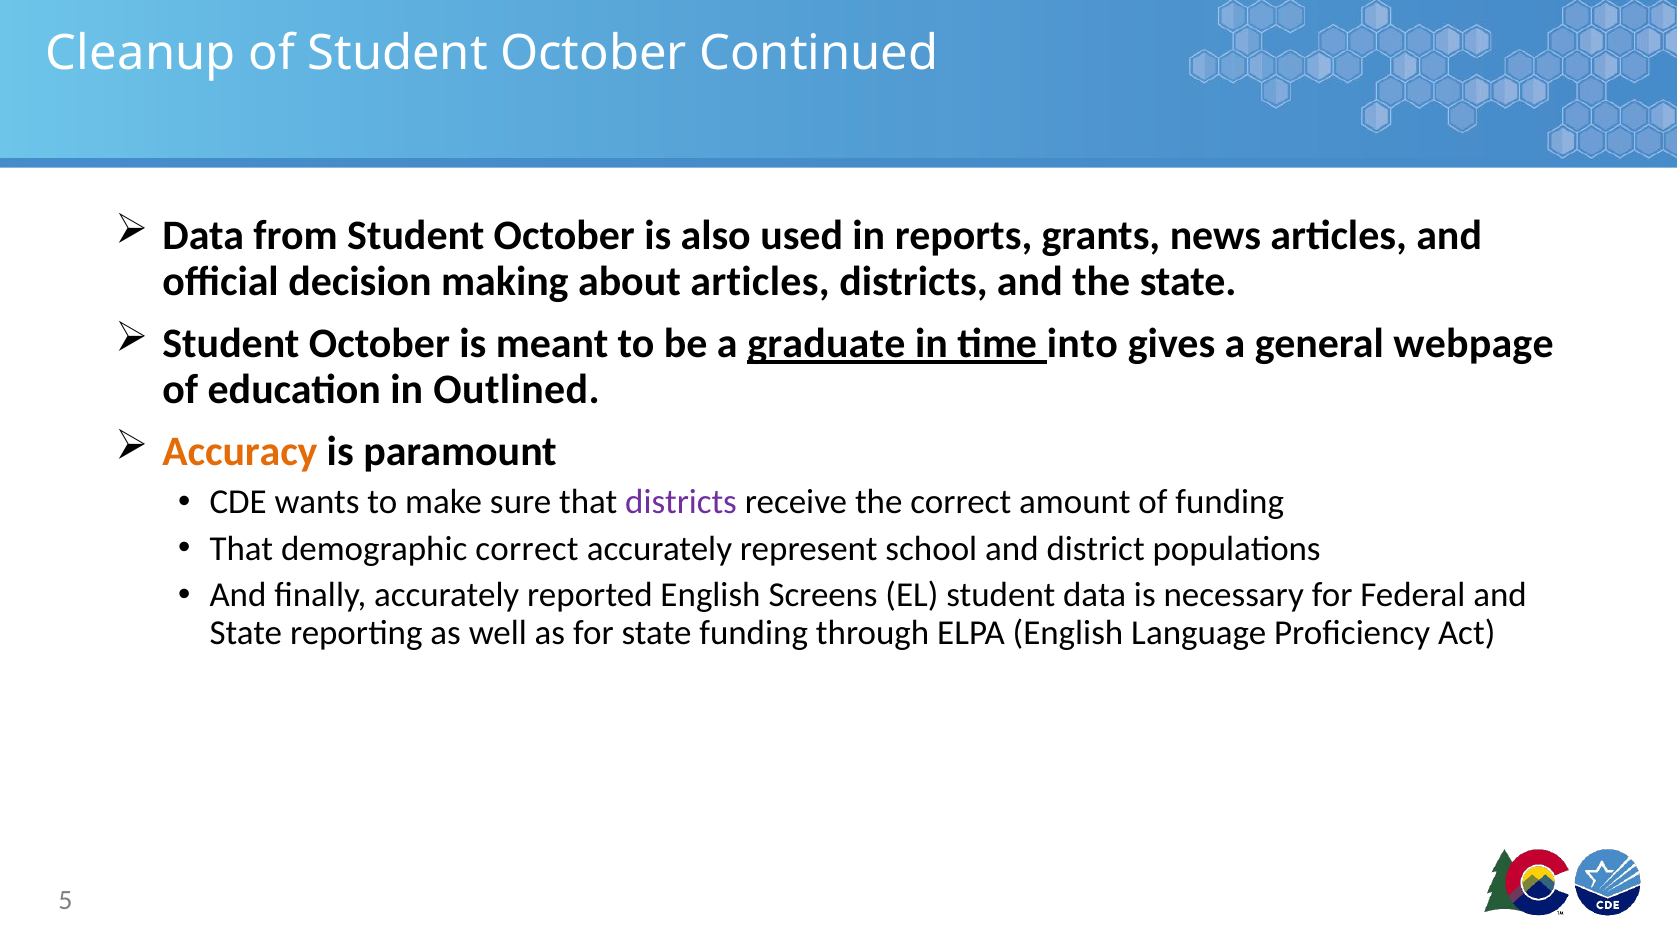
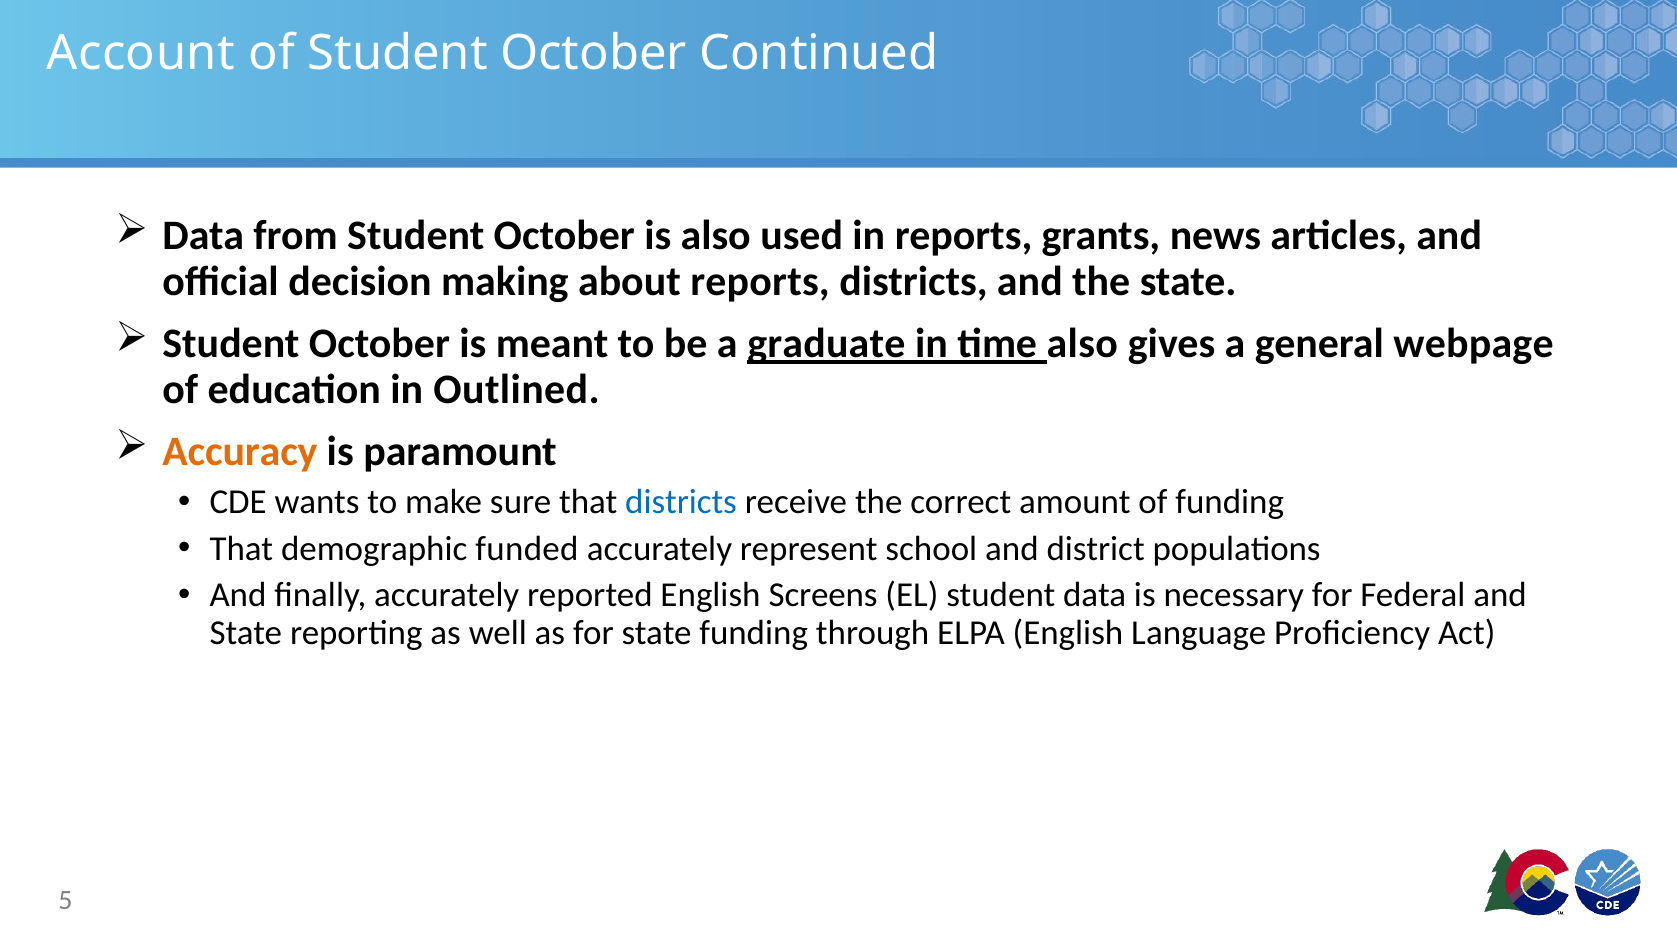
Cleanup: Cleanup -> Account
about articles: articles -> reports
time into: into -> also
districts at (681, 503) colour: purple -> blue
demographic correct: correct -> funded
